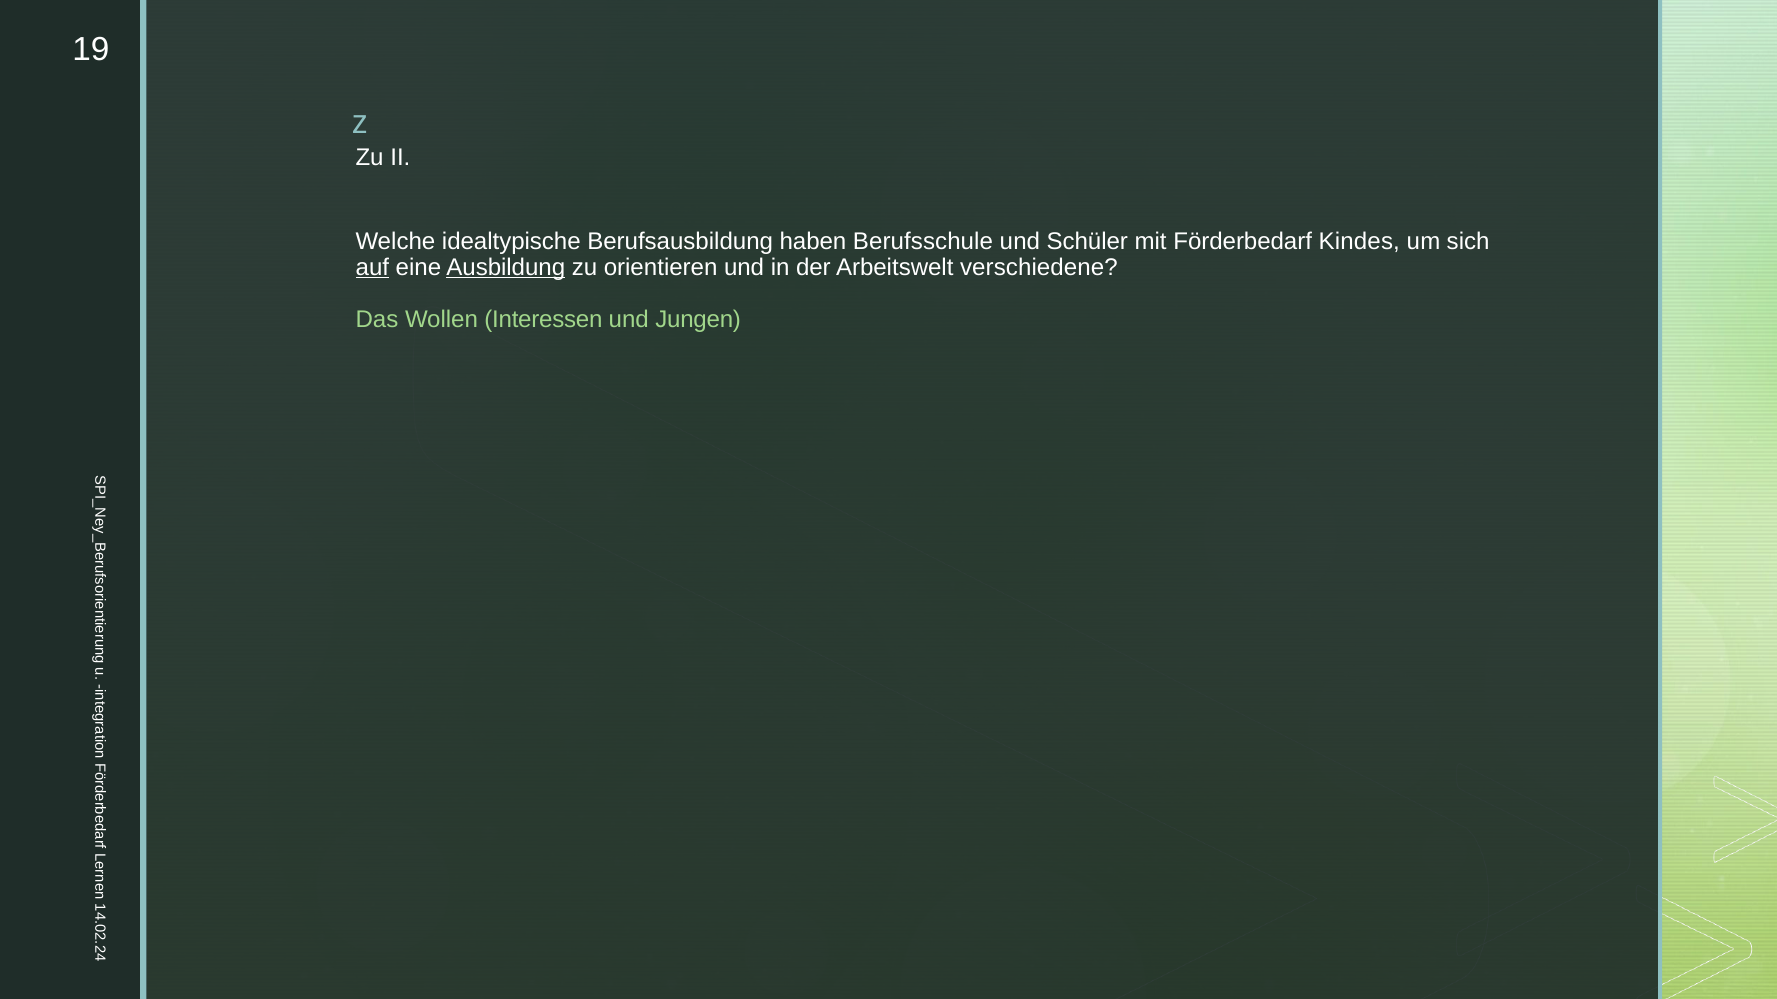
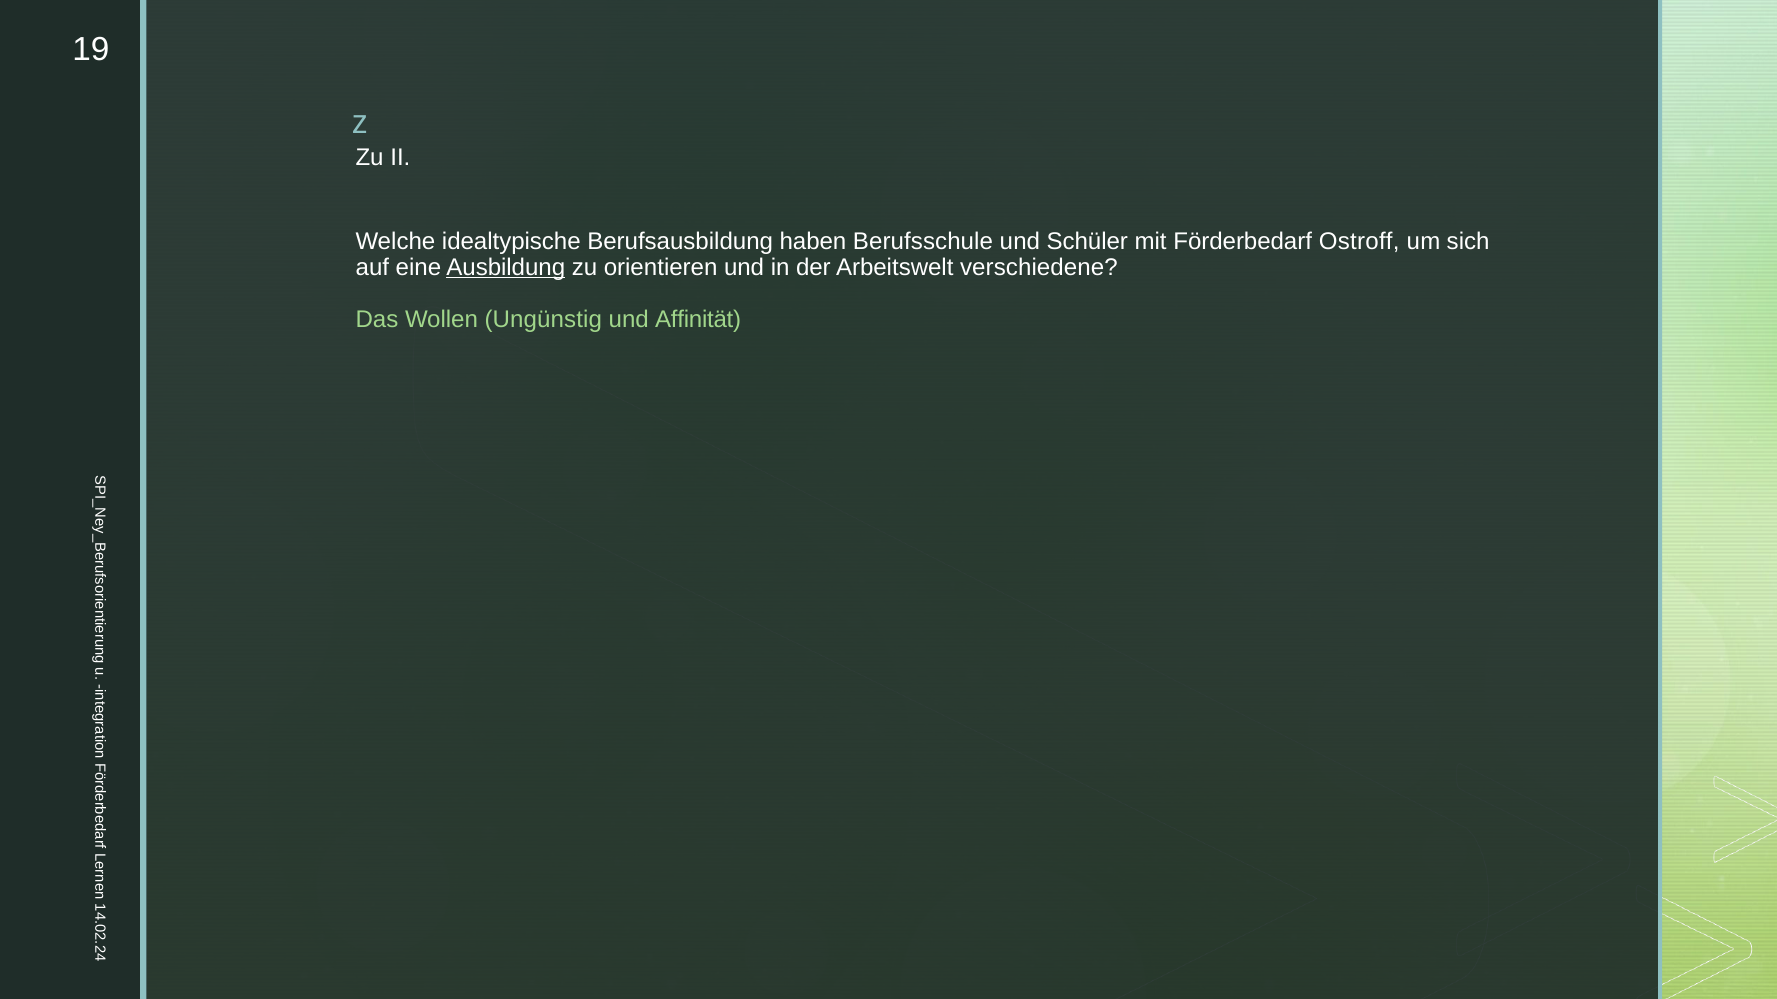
Kindes: Kindes -> Ostroff
auf underline: present -> none
Interessen: Interessen -> Ungünstig
Jungen: Jungen -> Affinität
